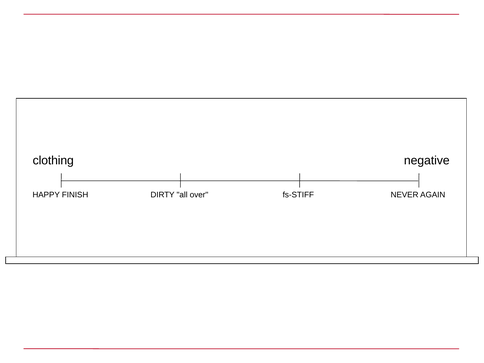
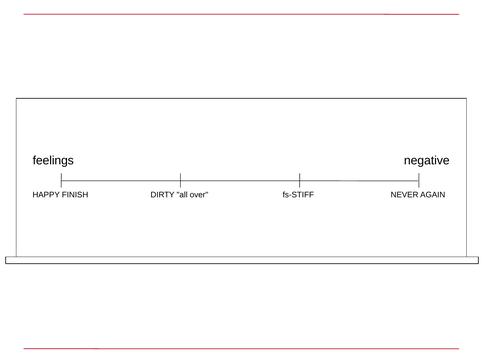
clothing: clothing -> feelings
